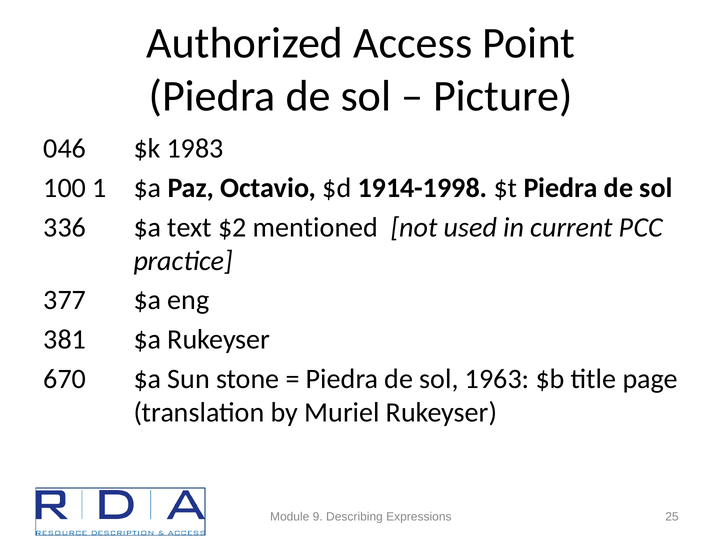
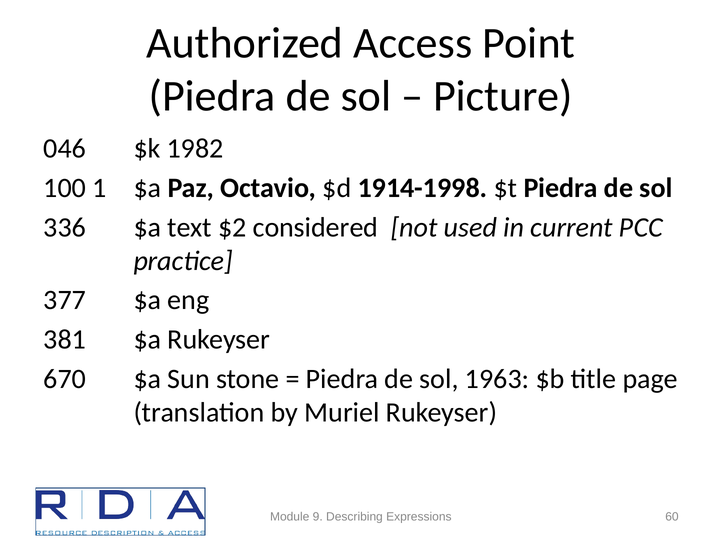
1983: 1983 -> 1982
mentioned: mentioned -> considered
25: 25 -> 60
